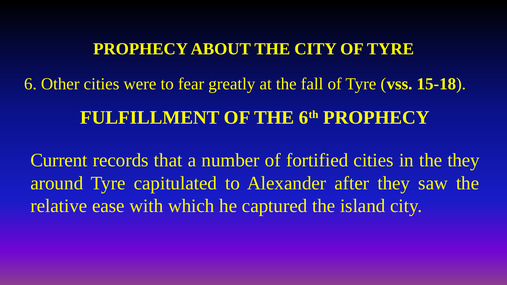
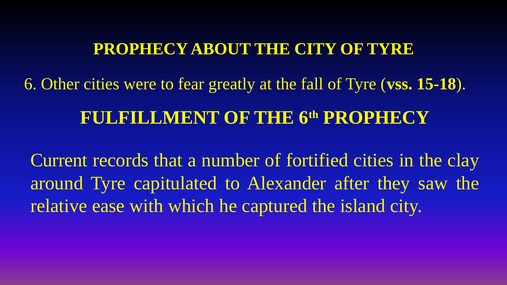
the they: they -> clay
